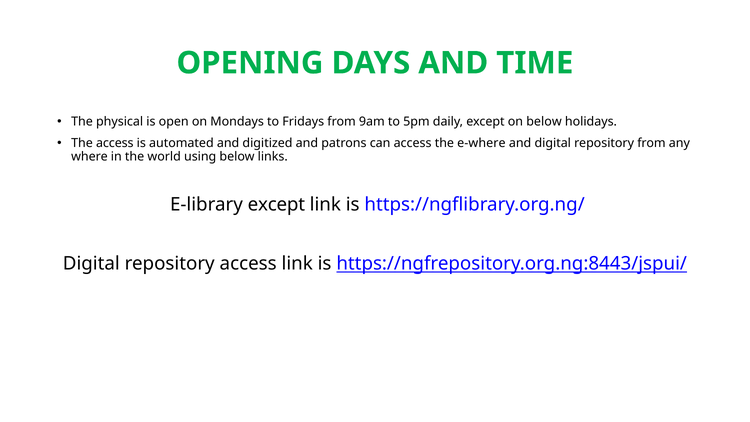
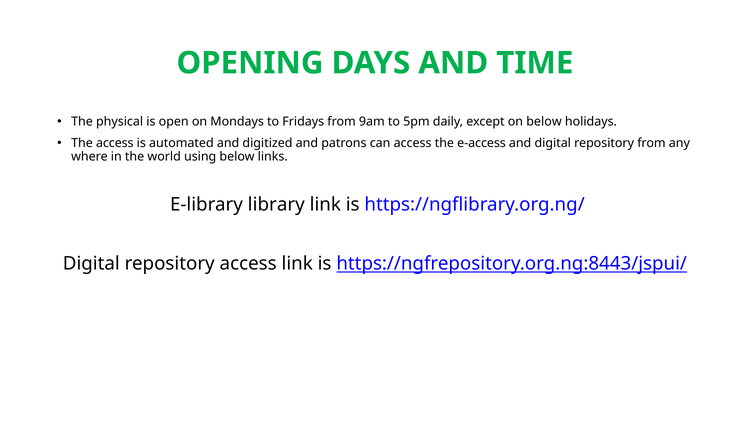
e-where: e-where -> e-access
E-library except: except -> library
